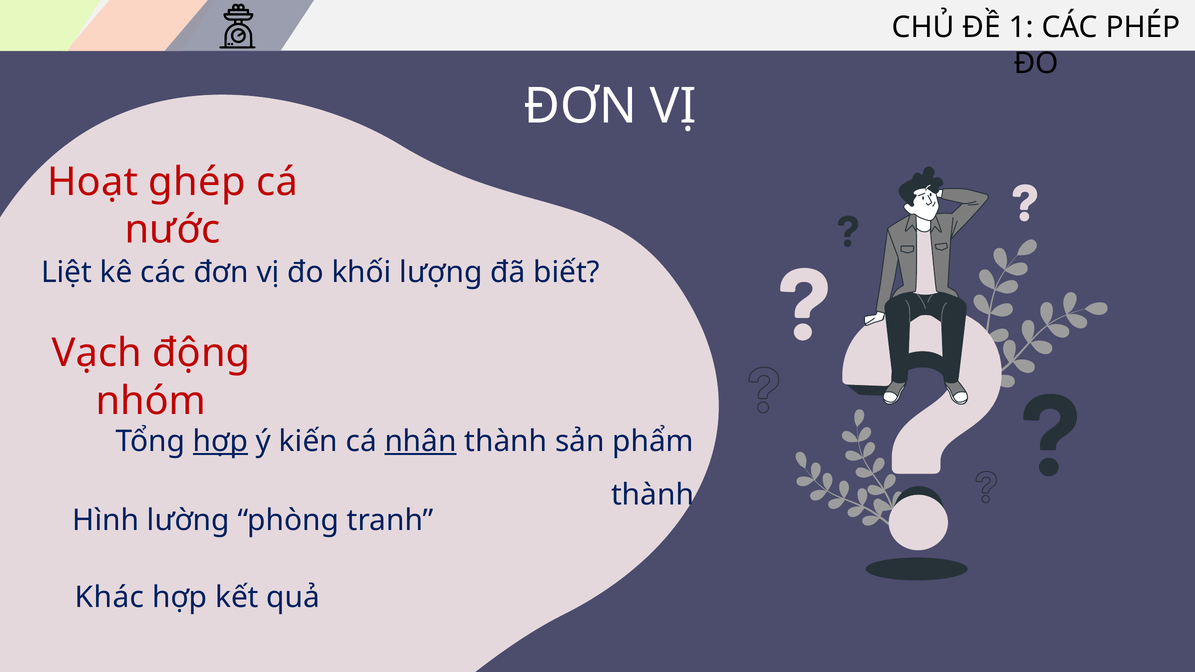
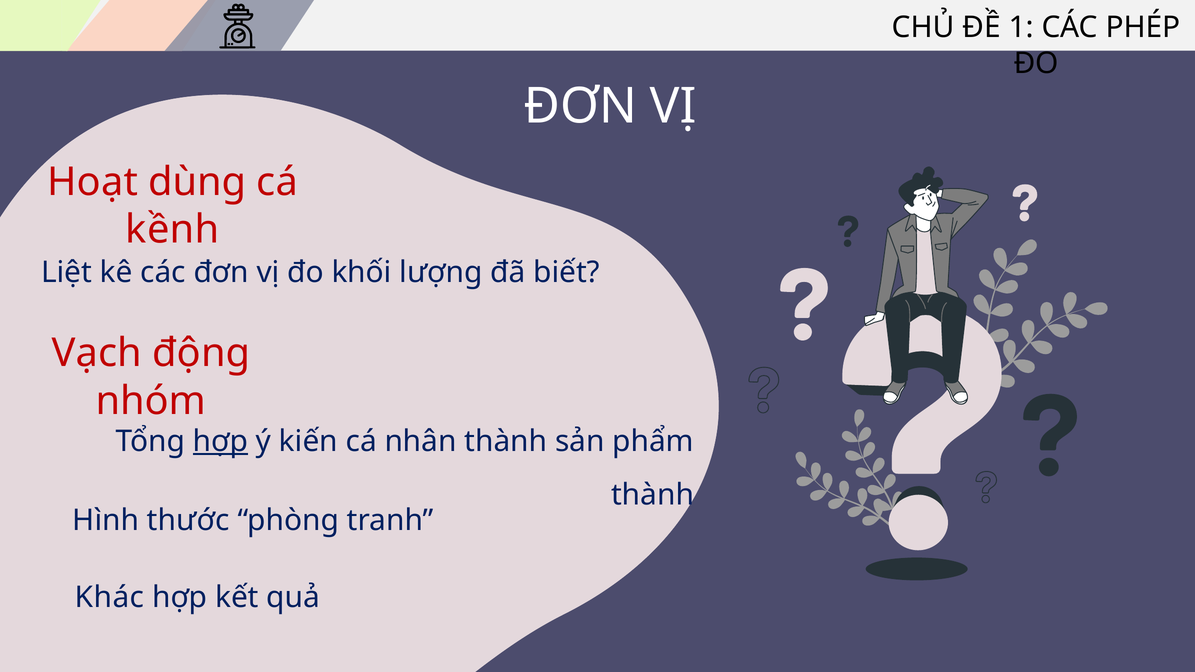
ghép: ghép -> dùng
nước: nước -> kềnh
nhân underline: present -> none
lường: lường -> thước
